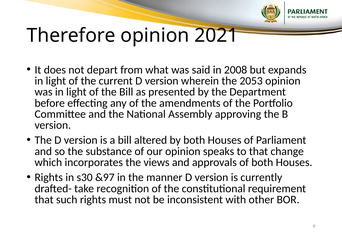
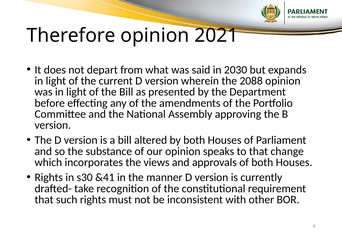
2008: 2008 -> 2030
2053: 2053 -> 2088
&97: &97 -> &41
